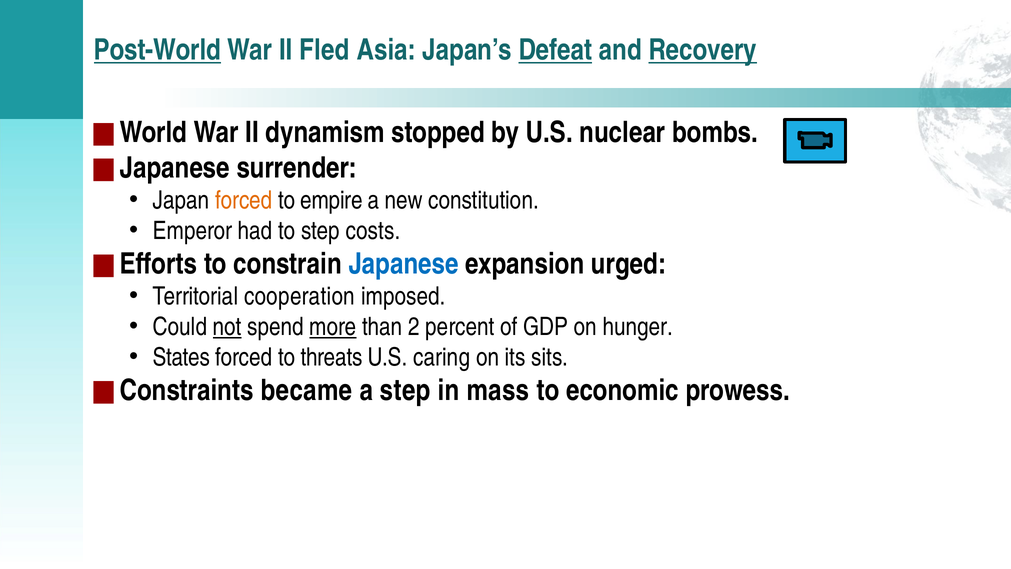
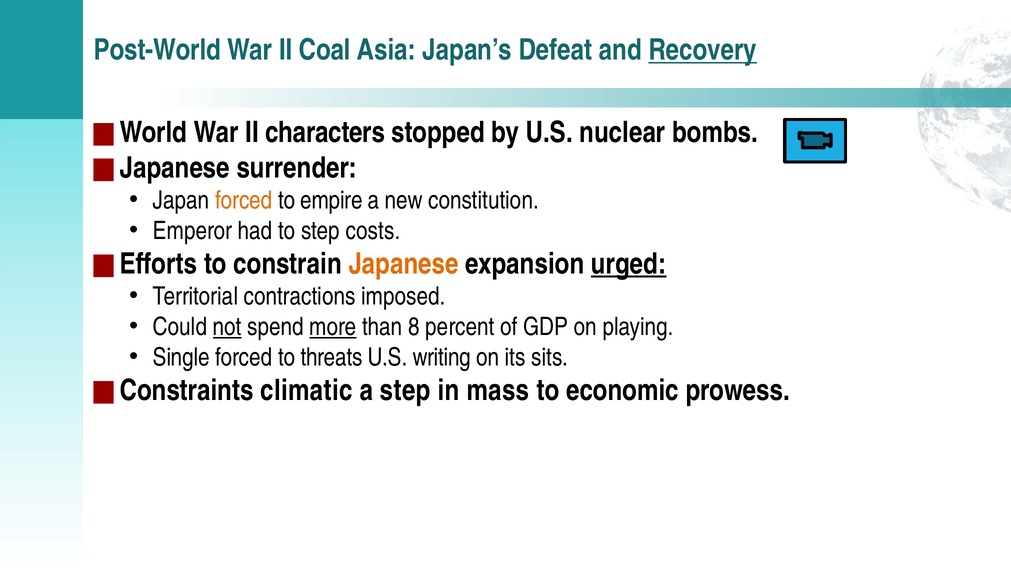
Post-World underline: present -> none
Fled: Fled -> Coal
Defeat underline: present -> none
dynamism: dynamism -> characters
Japanese colour: blue -> orange
urged underline: none -> present
cooperation: cooperation -> contractions
2: 2 -> 8
hunger: hunger -> playing
States: States -> Single
caring: caring -> writing
became: became -> climatic
